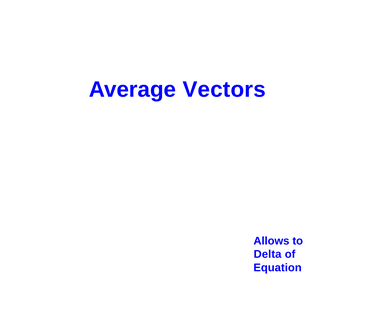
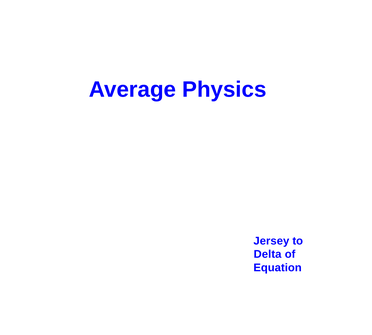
Vectors: Vectors -> Physics
Allows: Allows -> Jersey
